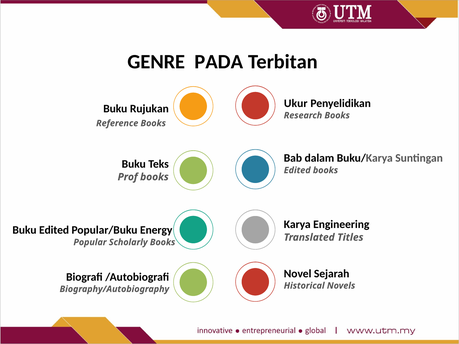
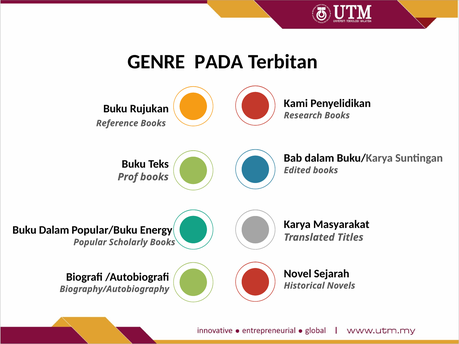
Ukur: Ukur -> Kami
Engineering: Engineering -> Masyarakat
Buku Edited: Edited -> Dalam
